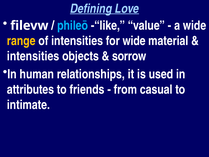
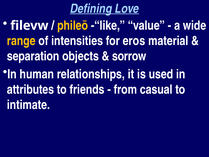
phileō colour: light blue -> yellow
for wide: wide -> eros
intensities at (33, 56): intensities -> separation
